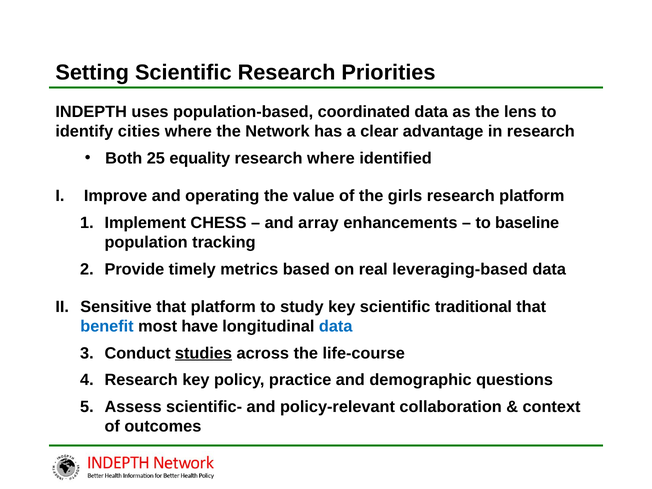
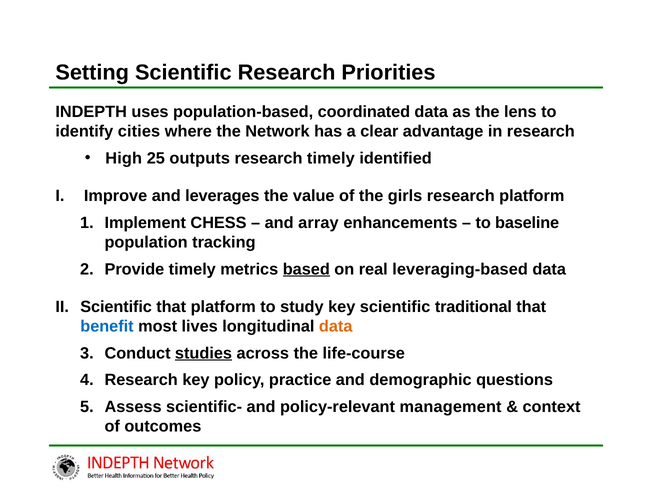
Both: Both -> High
equality: equality -> outputs
research where: where -> timely
operating: operating -> leverages
based underline: none -> present
Sensitive at (116, 307): Sensitive -> Scientific
have: have -> lives
data at (336, 326) colour: blue -> orange
collaboration: collaboration -> management
